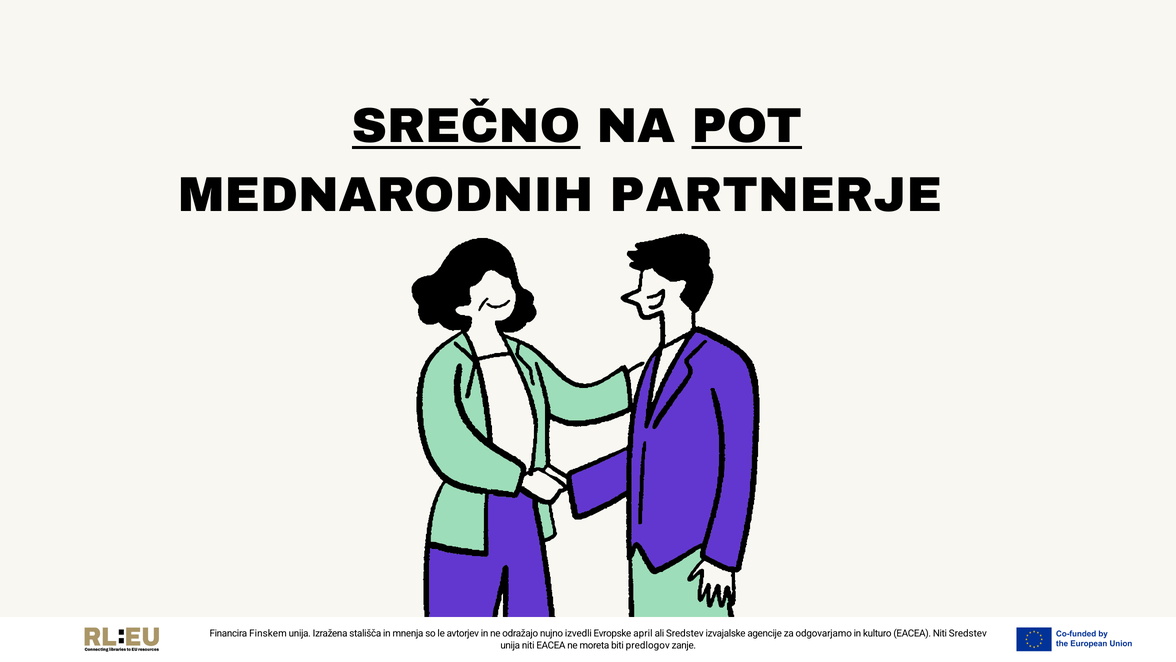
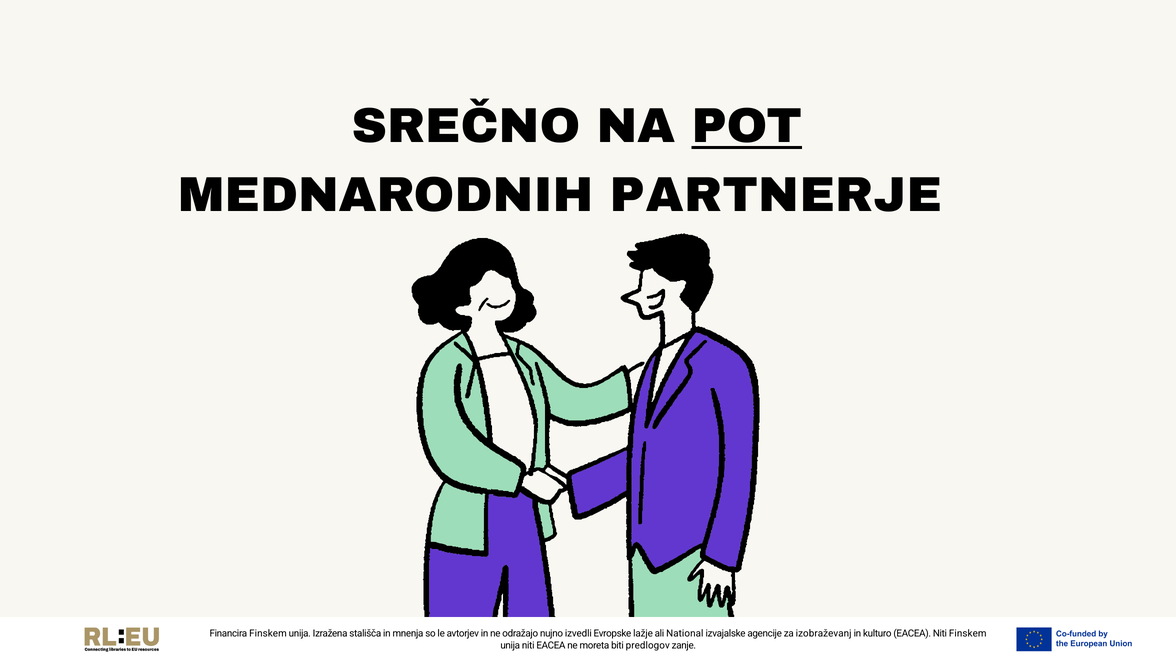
SREČNO underline: present -> none
april: april -> lažje
ali Sredstev: Sredstev -> National
odgovarjamo: odgovarjamo -> izobraževanj
Niti Sredstev: Sredstev -> Finskem
